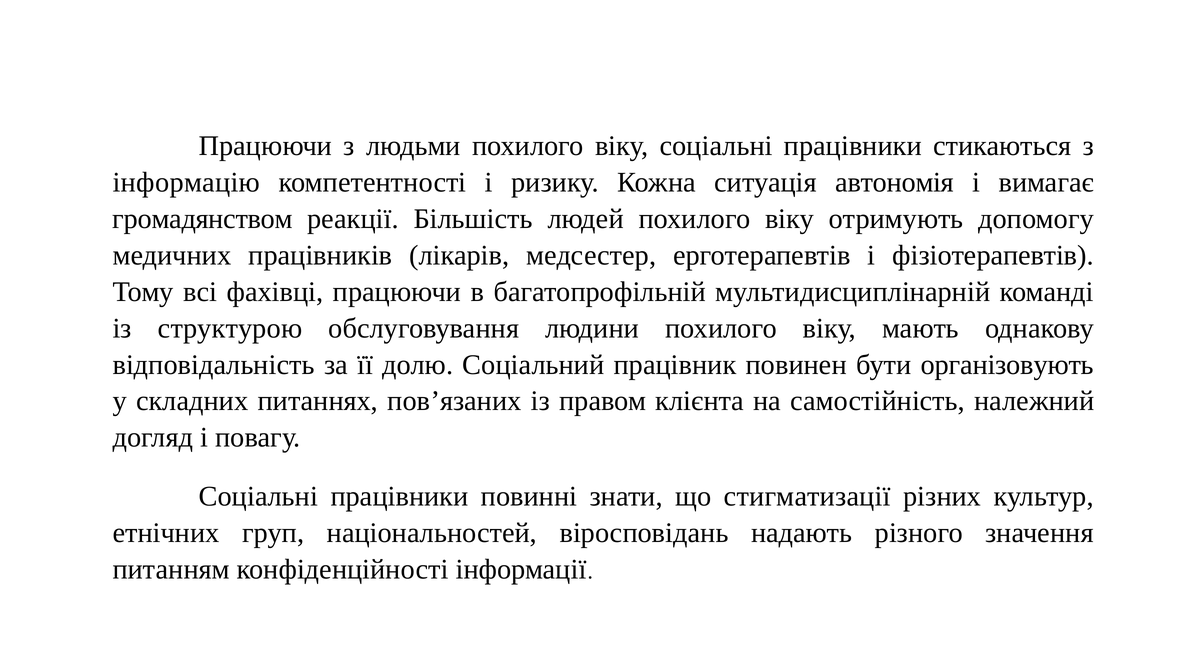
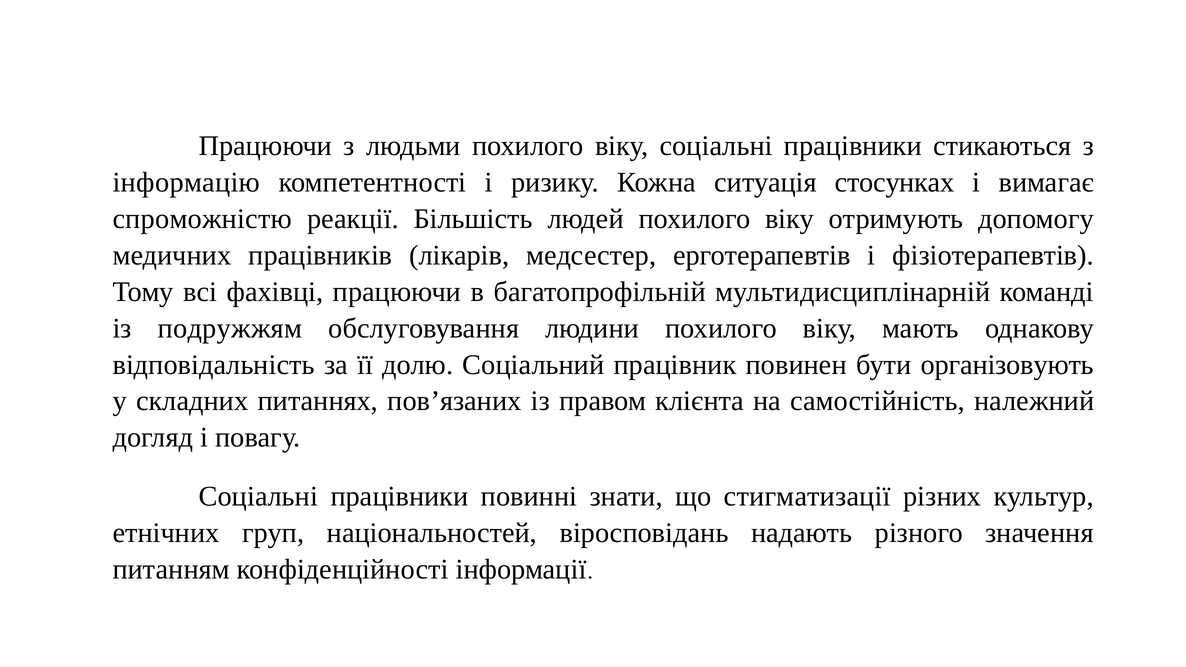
автономія: автономія -> стосунках
громадянством: громадянством -> спроможністю
структурою: структурою -> подружжям
